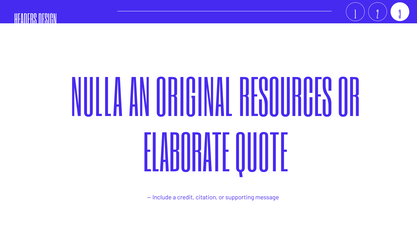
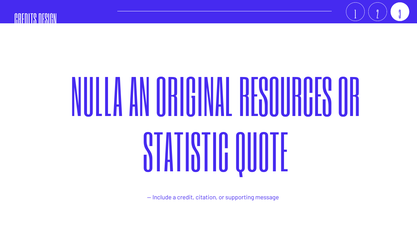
HEADERS: HEADERS -> CREDITS
ELABORATE: ELABORATE -> STATISTIC
